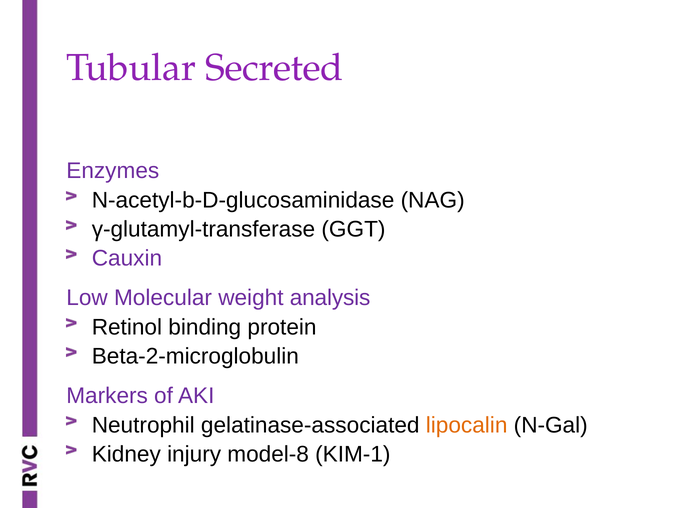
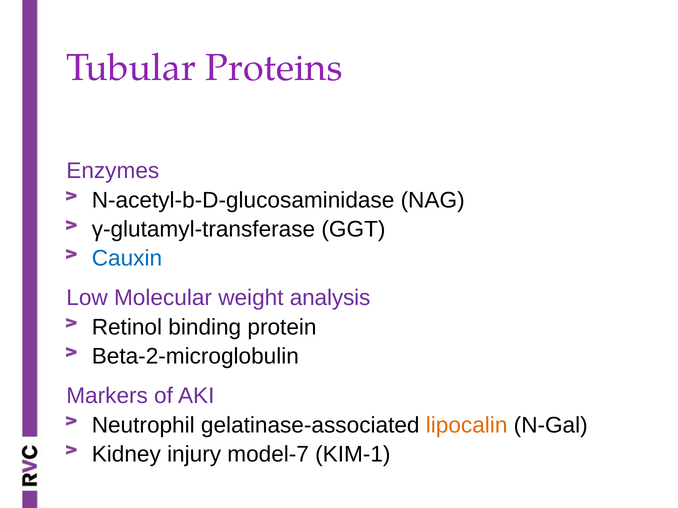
Secreted: Secreted -> Proteins
Cauxin colour: purple -> blue
model-8: model-8 -> model-7
